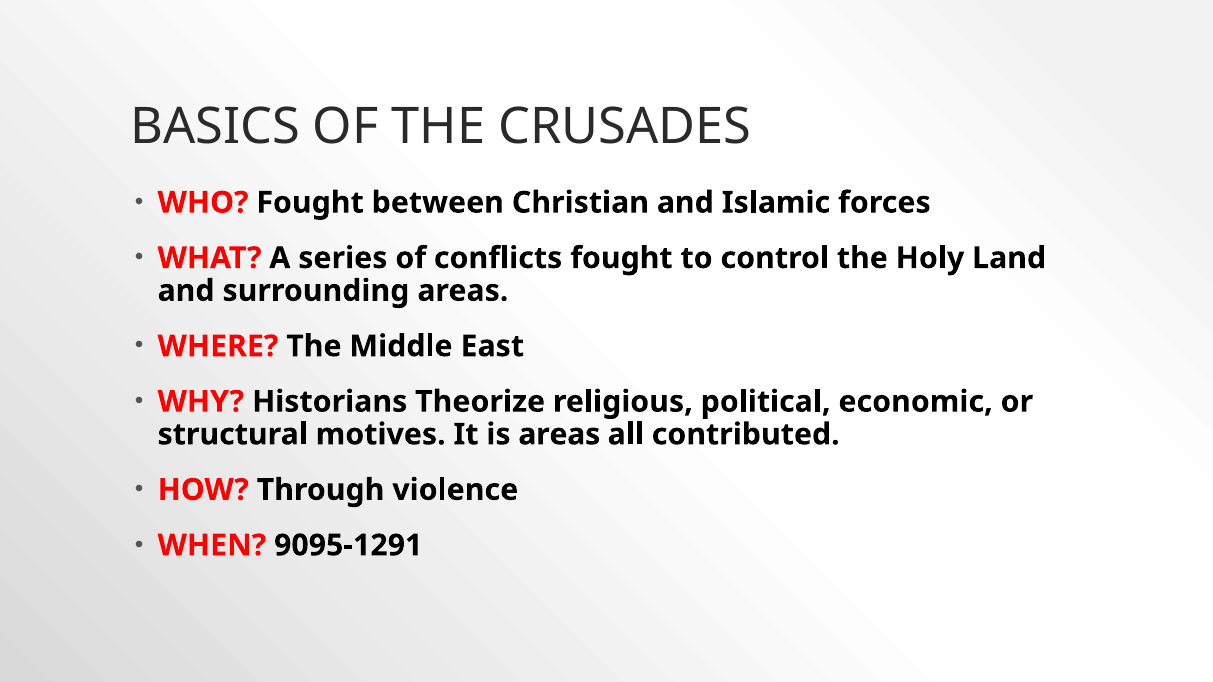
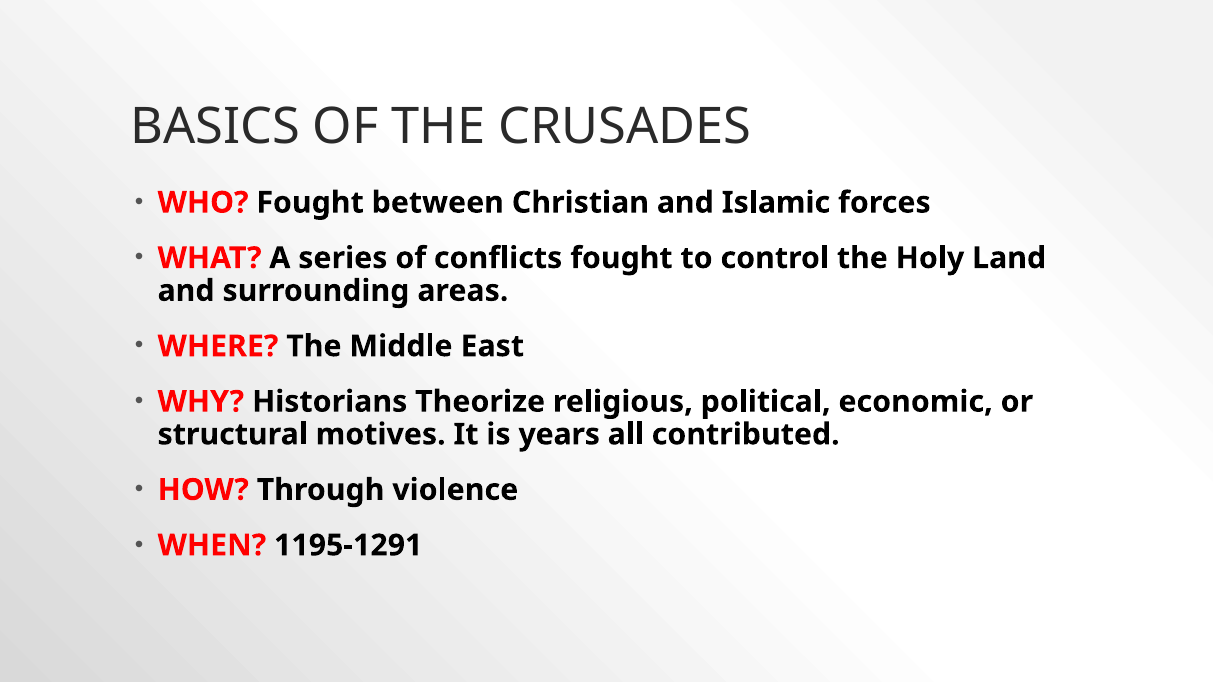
is areas: areas -> years
9095-1291: 9095-1291 -> 1195-1291
